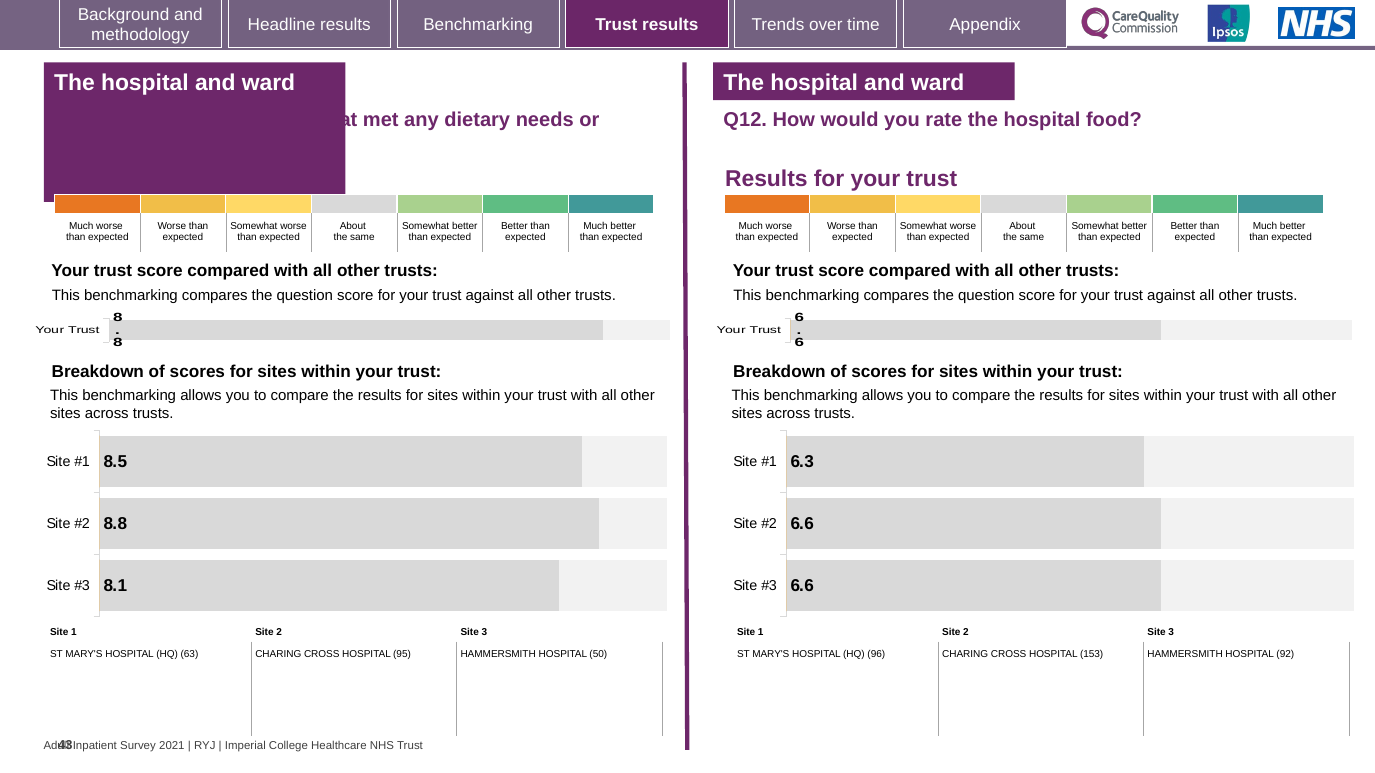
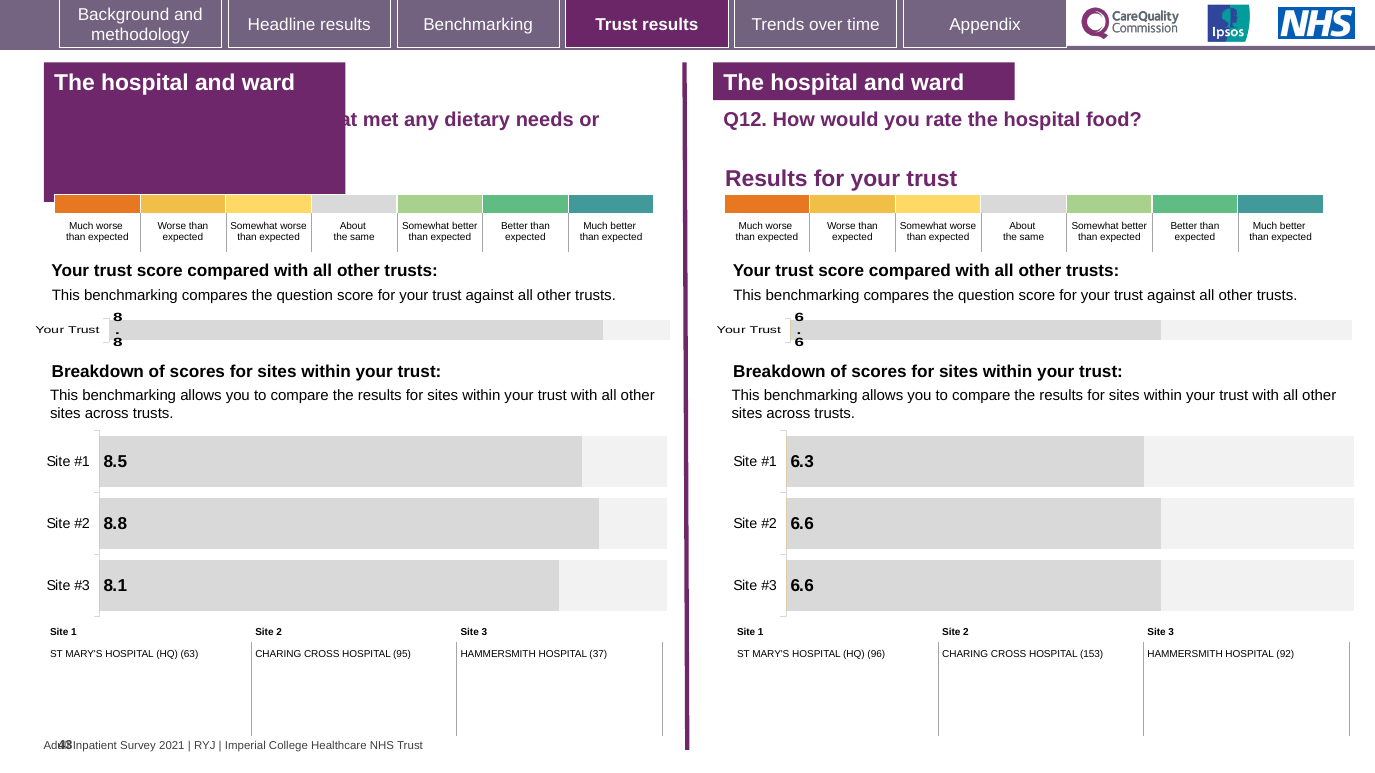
50: 50 -> 37
